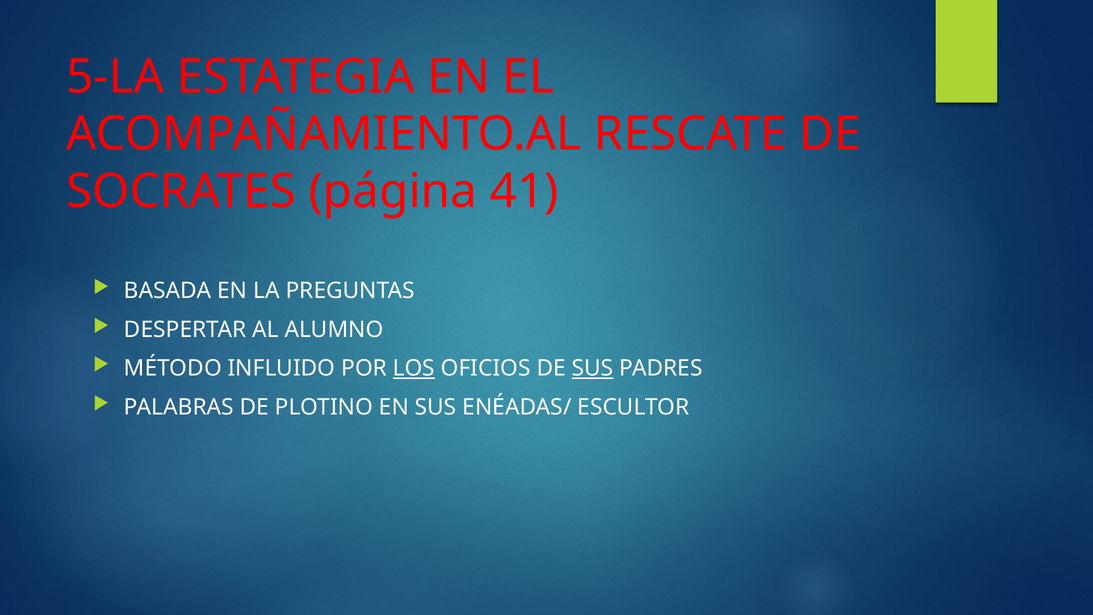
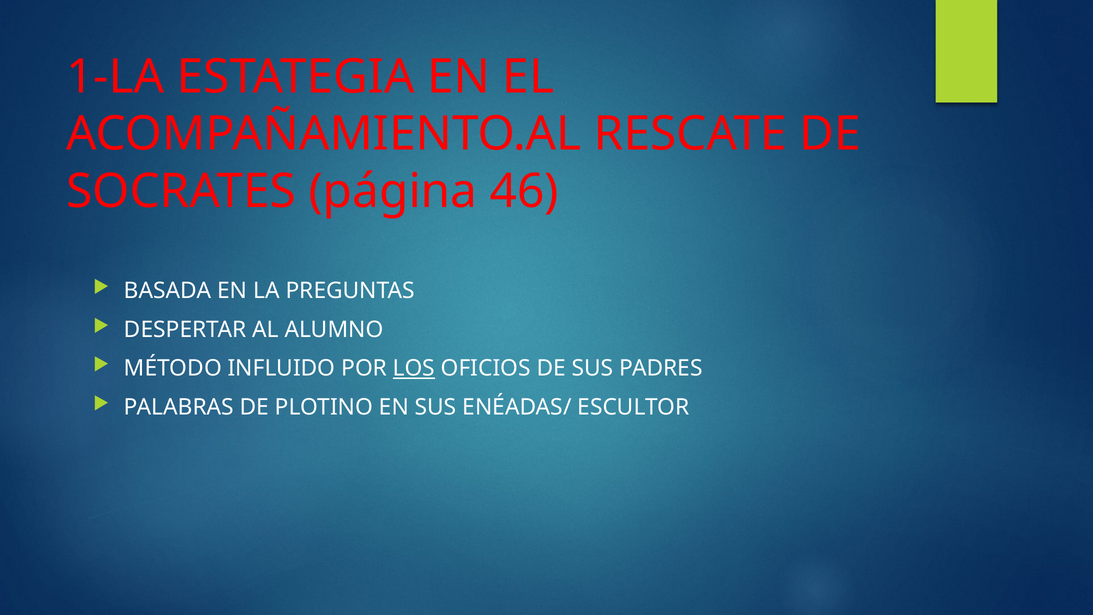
5-LA: 5-LA -> 1-LA
41: 41 -> 46
SUS at (593, 368) underline: present -> none
